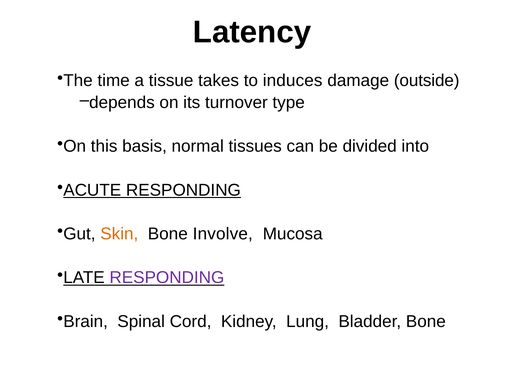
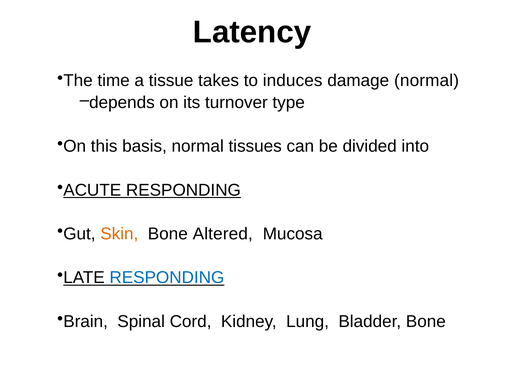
damage outside: outside -> normal
Involve: Involve -> Altered
RESPONDING at (167, 277) colour: purple -> blue
